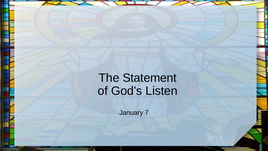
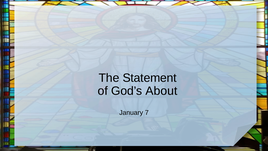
Listen: Listen -> About
